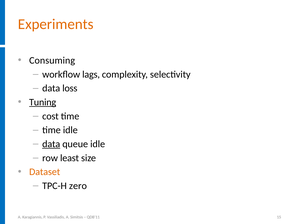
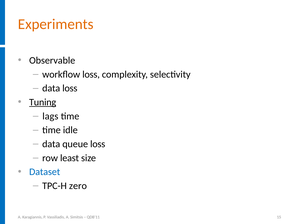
Consuming: Consuming -> Observable
workflow lags: lags -> loss
cost: cost -> lags
data at (51, 144) underline: present -> none
queue idle: idle -> loss
Dataset colour: orange -> blue
